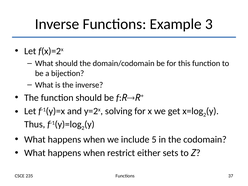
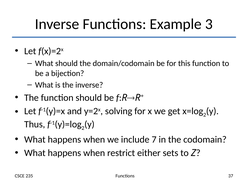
5: 5 -> 7
